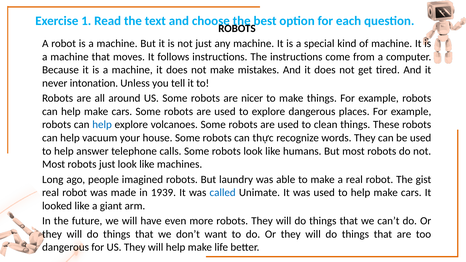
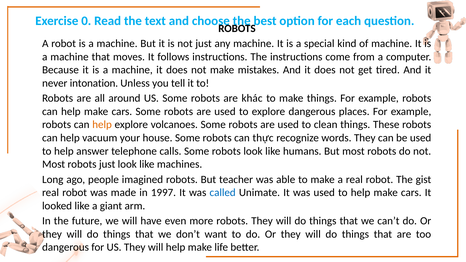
1: 1 -> 0
nicer: nicer -> khác
help at (102, 125) colour: blue -> orange
laundry: laundry -> teacher
1939: 1939 -> 1997
